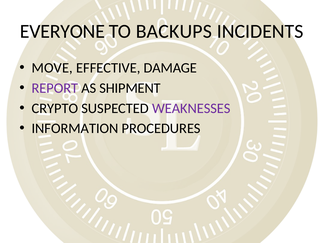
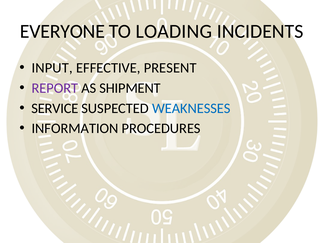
BACKUPS: BACKUPS -> LOADING
MOVE: MOVE -> INPUT
DAMAGE: DAMAGE -> PRESENT
CRYPTO: CRYPTO -> SERVICE
WEAKNESSES colour: purple -> blue
